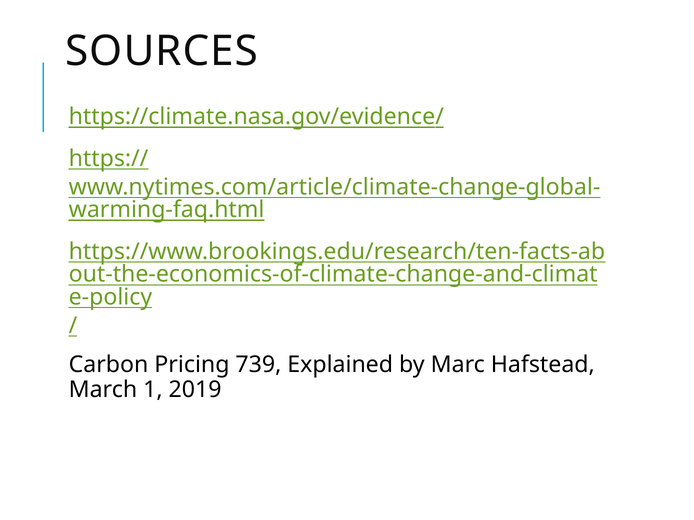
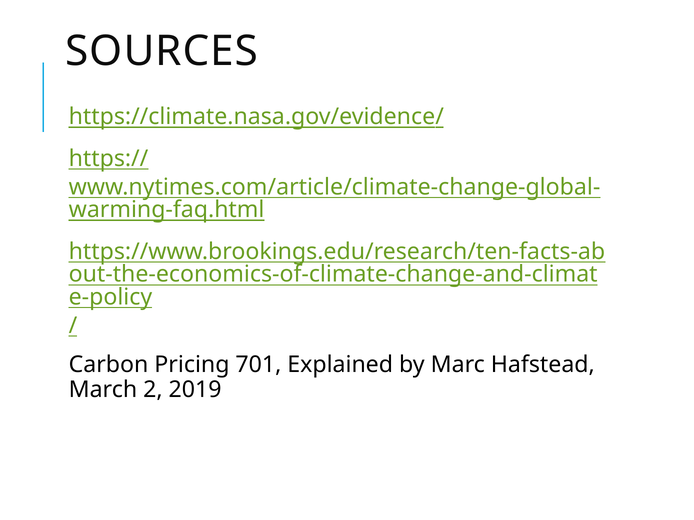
739: 739 -> 701
1: 1 -> 2
